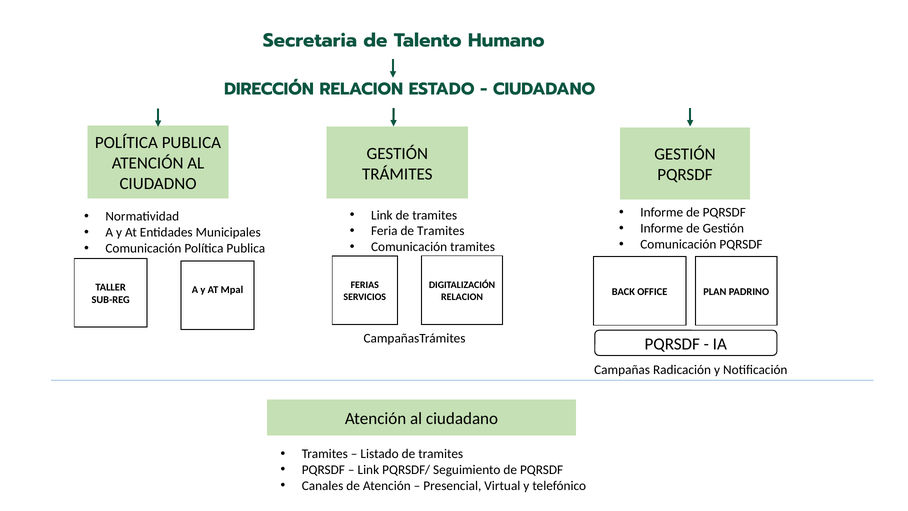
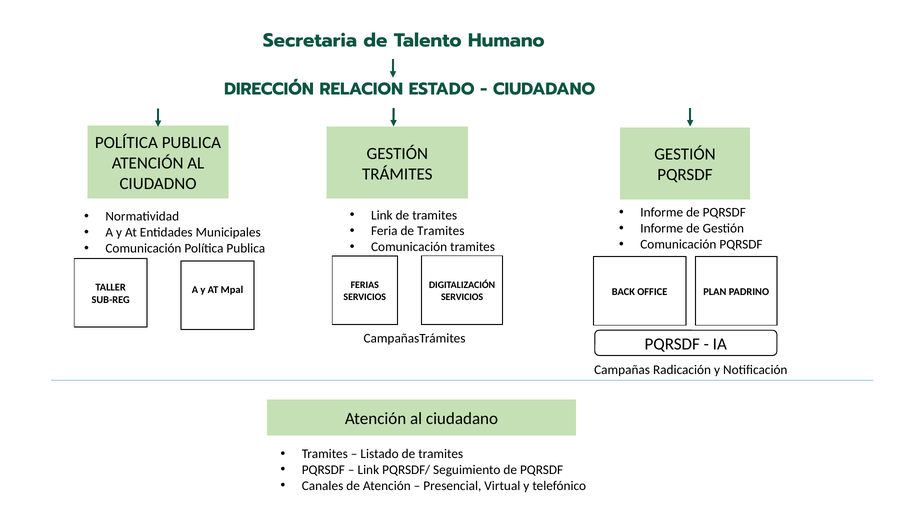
RELACION at (462, 297): RELACION -> SERVICIOS
